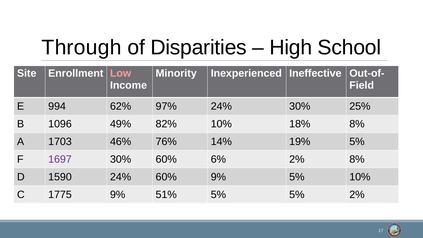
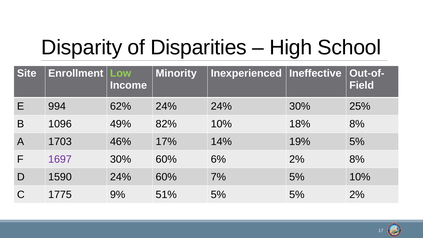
Through: Through -> Disparity
Low colour: pink -> light green
62% 97%: 97% -> 24%
76%: 76% -> 17%
60% 9%: 9% -> 7%
